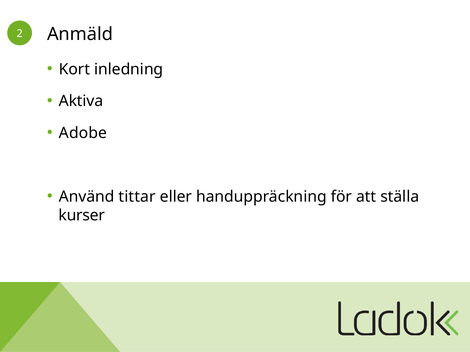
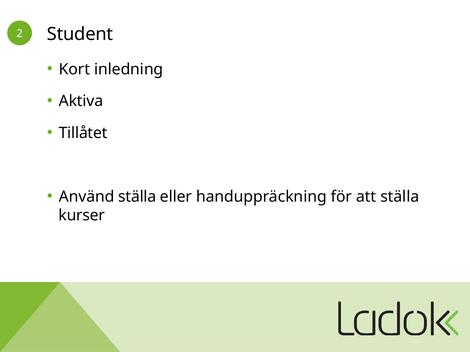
Anmäld: Anmäld -> Student
Adobe: Adobe -> Tillåtet
Använd tittar: tittar -> ställa
